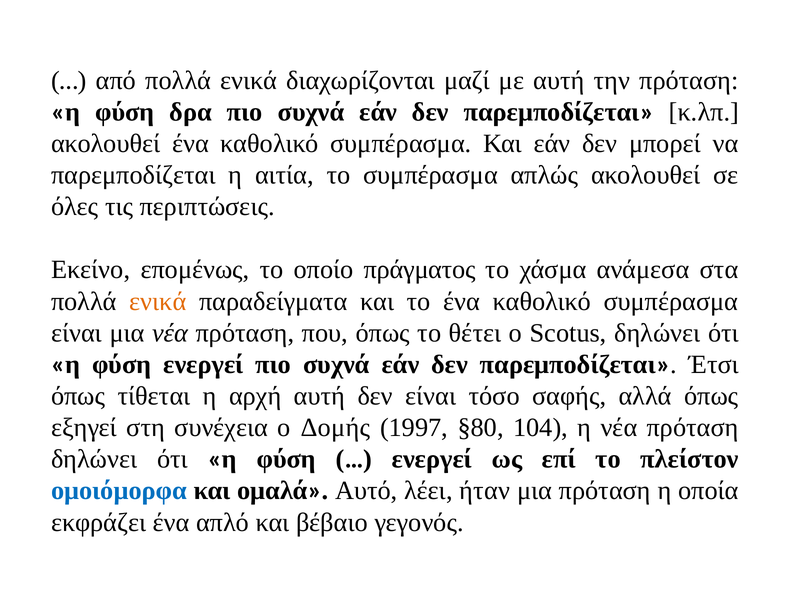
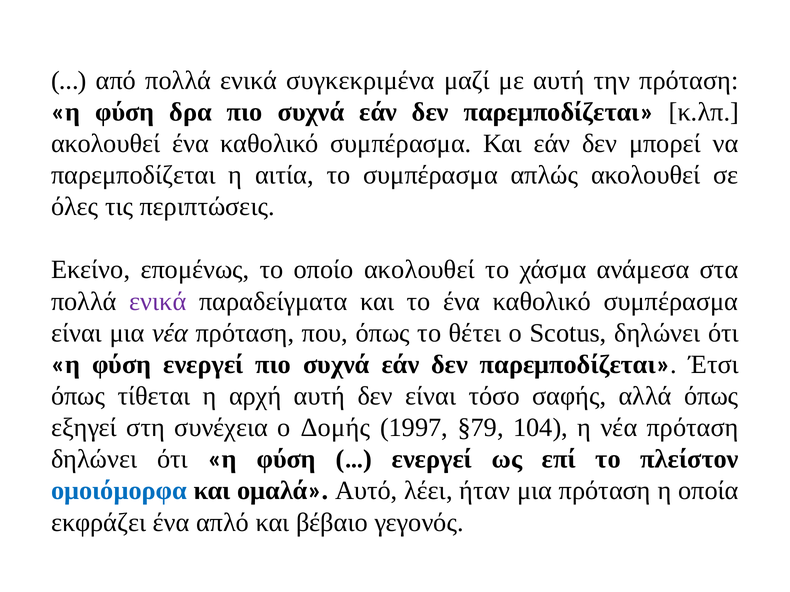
διαχωρίζονται: διαχωρίζονται -> συγκεκριμένα
οποίο πράγματος: πράγματος -> ακολουθεί
ενικά at (158, 302) colour: orange -> purple
§80: §80 -> §79
